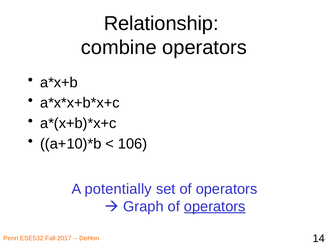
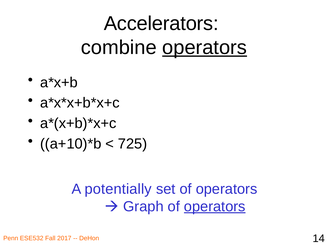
Relationship: Relationship -> Accelerators
operators at (205, 48) underline: none -> present
106: 106 -> 725
